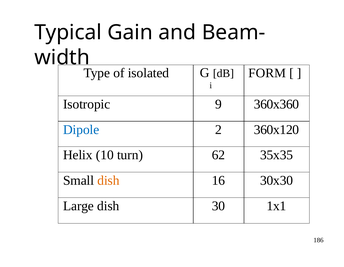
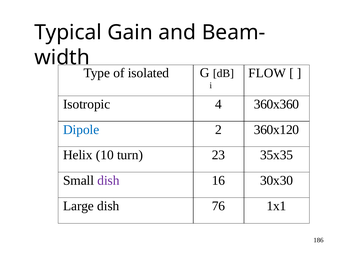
FORM: FORM -> FLOW
9: 9 -> 4
62: 62 -> 23
dish at (109, 181) colour: orange -> purple
30: 30 -> 76
